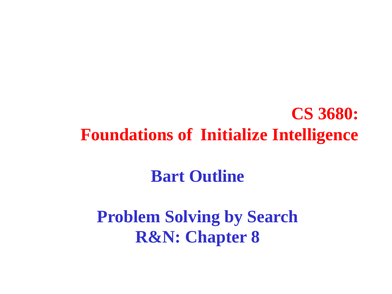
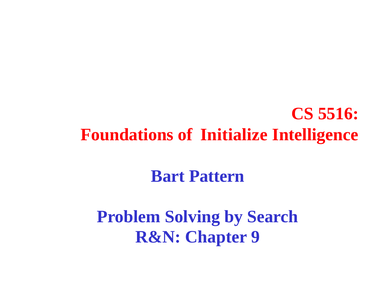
3680: 3680 -> 5516
Outline: Outline -> Pattern
8: 8 -> 9
